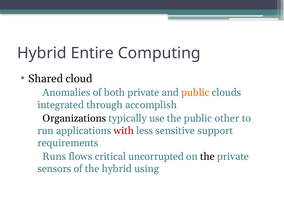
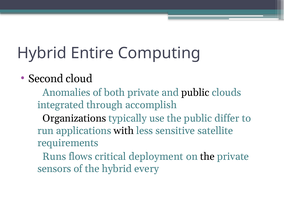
Shared: Shared -> Second
public at (195, 93) colour: orange -> black
other: other -> differ
with colour: red -> black
support: support -> satellite
uncorrupted: uncorrupted -> deployment
using: using -> every
